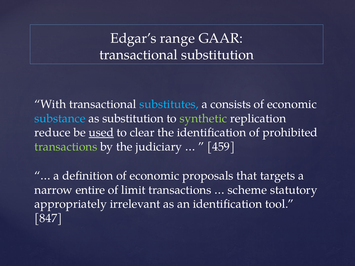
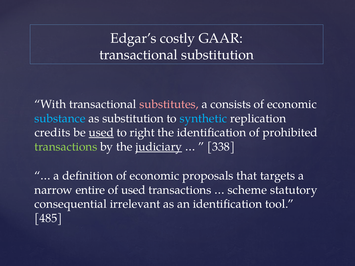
range: range -> costly
substitutes colour: light blue -> pink
synthetic colour: light green -> light blue
reduce: reduce -> credits
clear: clear -> right
judiciary underline: none -> present
459: 459 -> 338
of limit: limit -> used
appropriately: appropriately -> consequential
847: 847 -> 485
